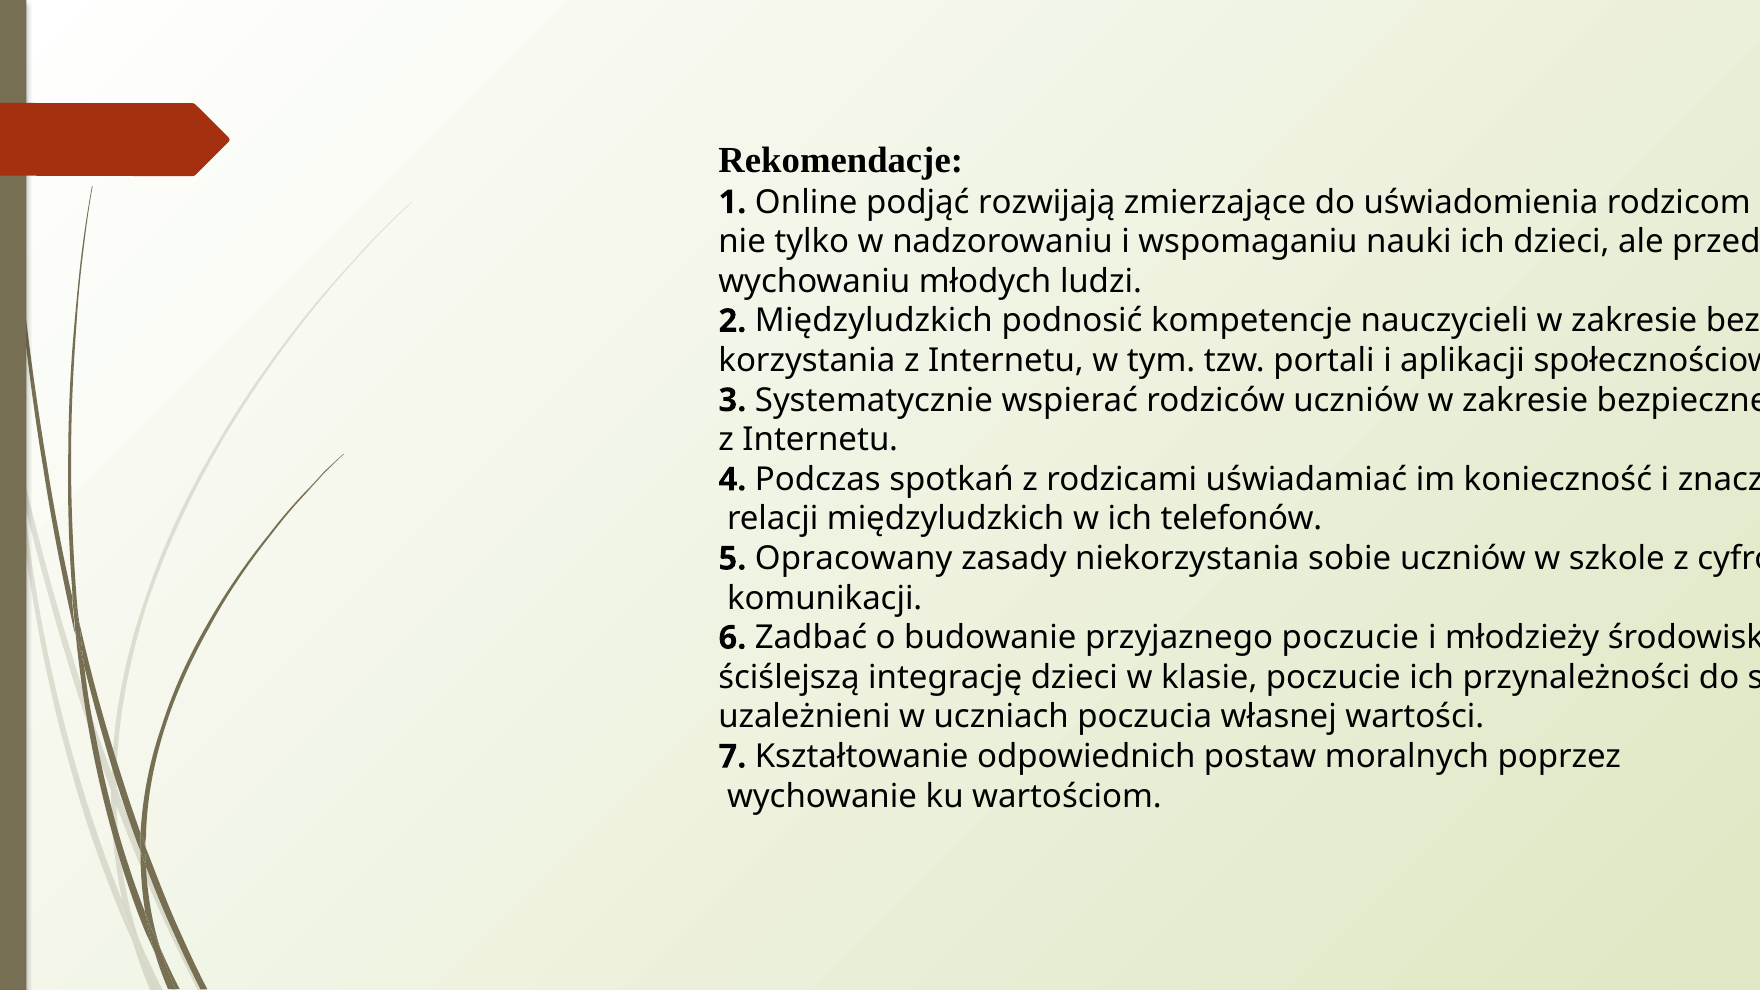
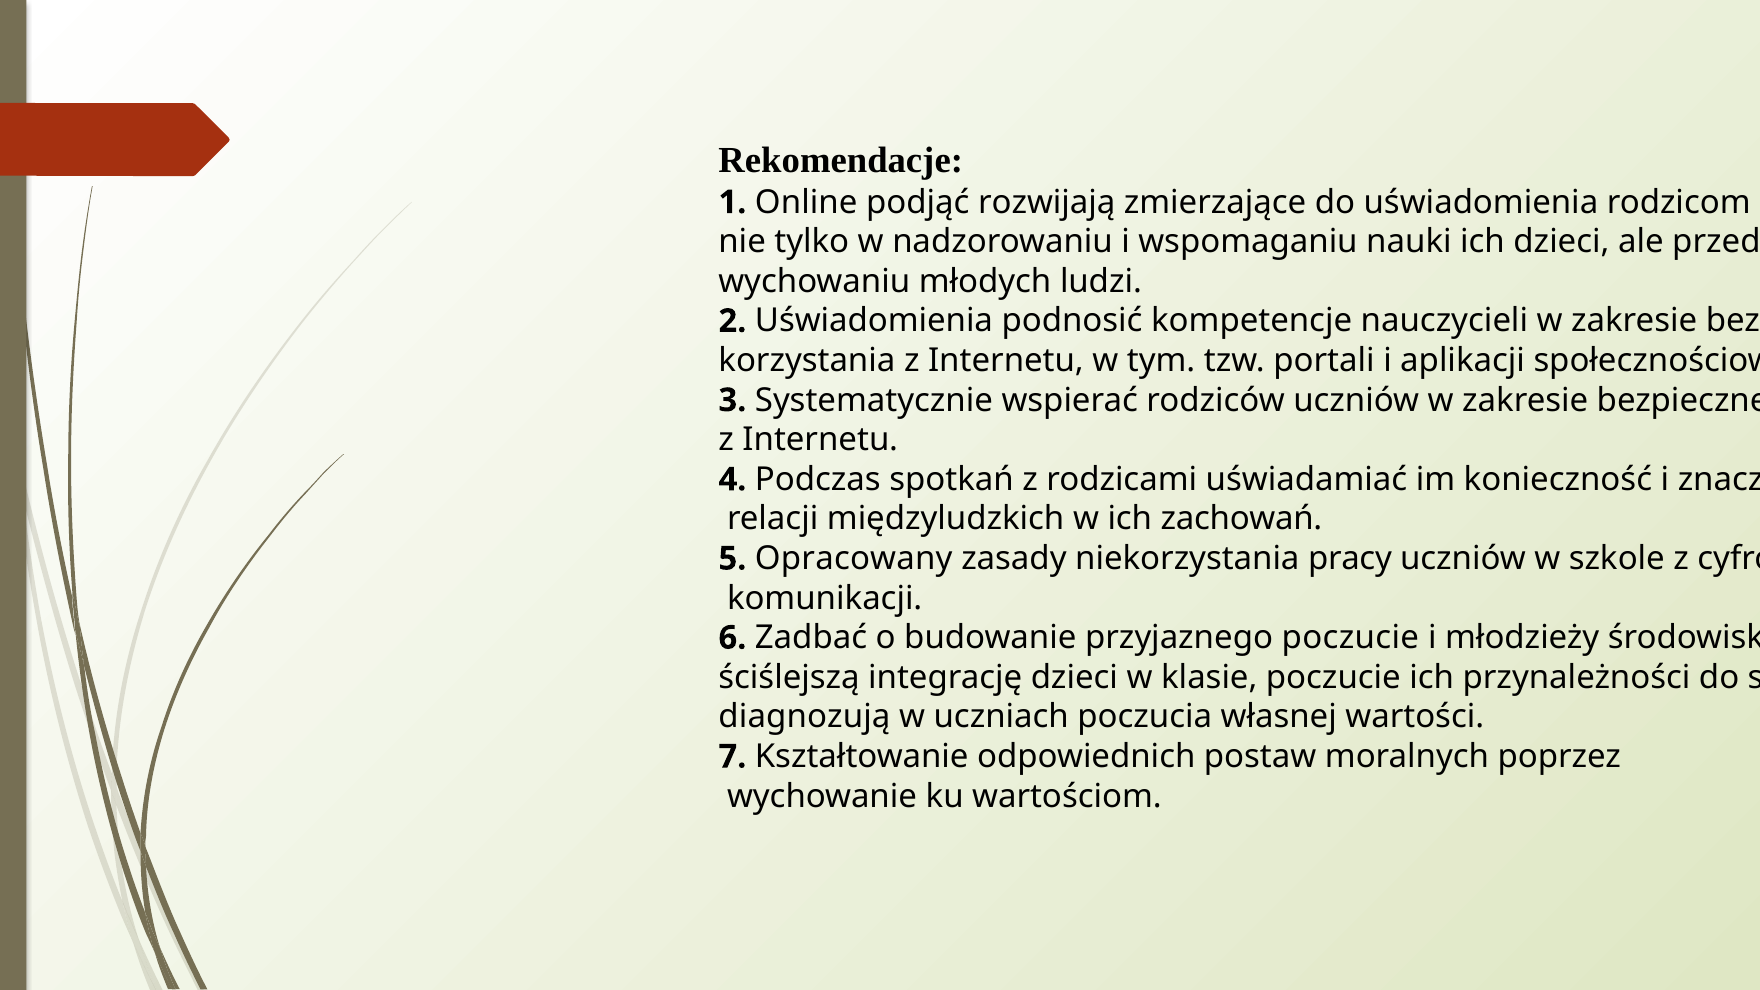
2 Międzyludzkich: Międzyludzkich -> Uświadomienia
telefonów: telefonów -> zachowań
sobie: sobie -> pracy
uzależnieni: uzależnieni -> diagnozują
